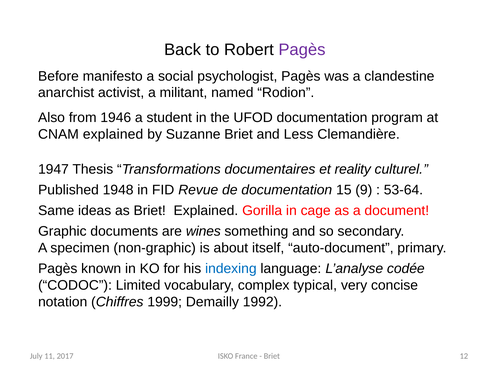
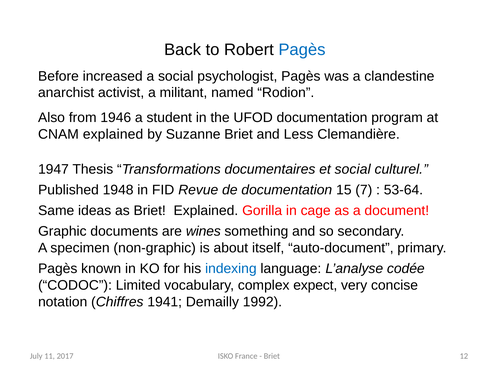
Pagès at (302, 50) colour: purple -> blue
manifesto: manifesto -> increased
et reality: reality -> social
9: 9 -> 7
typical: typical -> expect
1999: 1999 -> 1941
